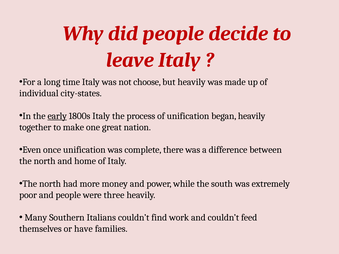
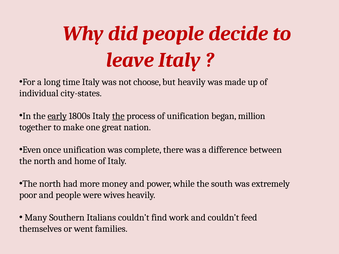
the at (118, 116) underline: none -> present
began heavily: heavily -> million
three: three -> wives
have: have -> went
